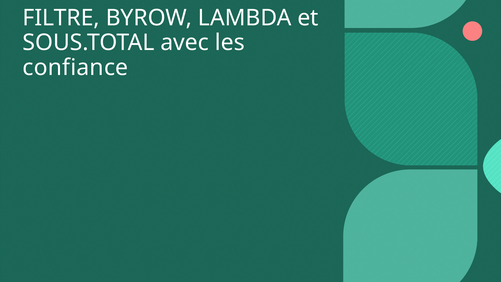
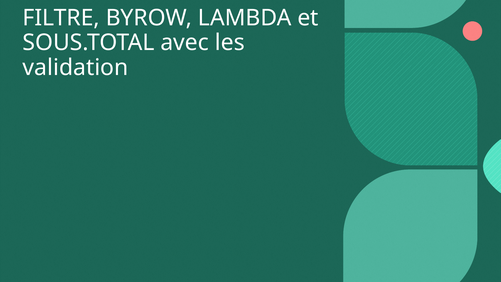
confiance: confiance -> validation
